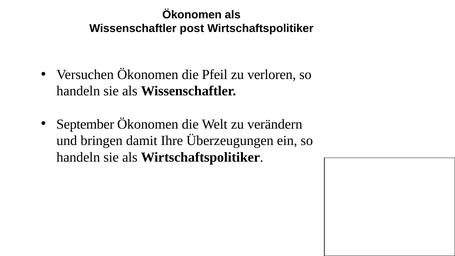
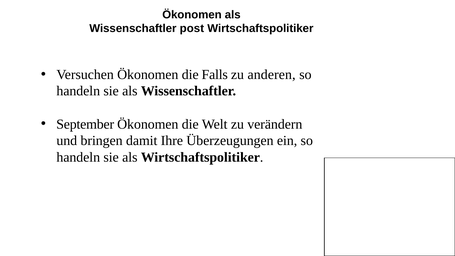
Pfeil: Pfeil -> Falls
verloren: verloren -> anderen
